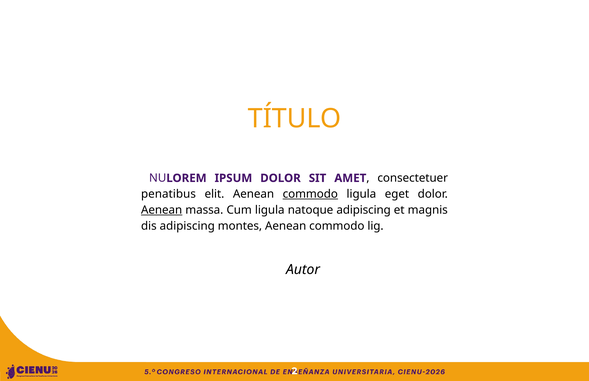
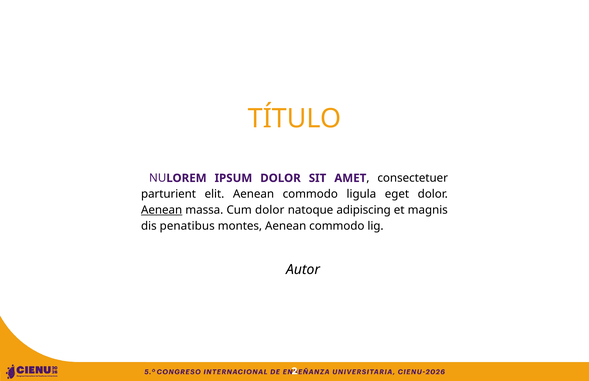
penatibus: penatibus -> parturient
commodo at (310, 194) underline: present -> none
Cum ligula: ligula -> dolor
dis adipiscing: adipiscing -> penatibus
